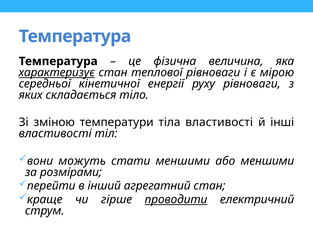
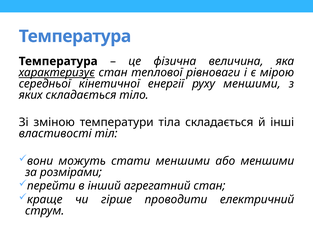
руху рівноваги: рівноваги -> меншими
тіла властивості: властивості -> складається
проводити underline: present -> none
